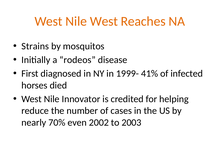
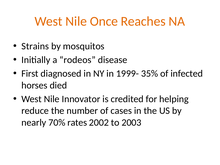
Nile West: West -> Once
41%: 41% -> 35%
even: even -> rates
